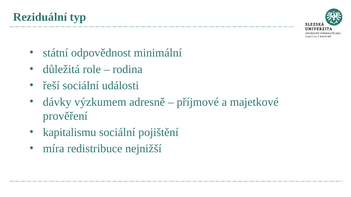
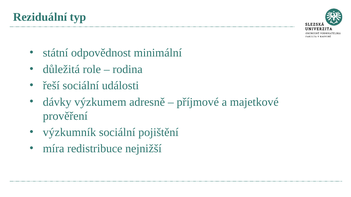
kapitalismu: kapitalismu -> výzkumník
